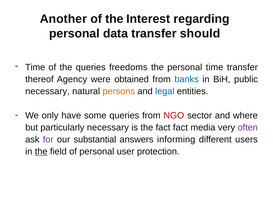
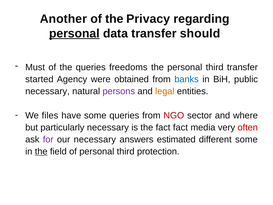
Interest: Interest -> Privacy
personal at (74, 33) underline: none -> present
Time at (35, 67): Time -> Must
the personal time: time -> third
thereof: thereof -> started
persons colour: orange -> purple
legal colour: blue -> orange
only: only -> files
often colour: purple -> red
our substantial: substantial -> necessary
informing: informing -> estimated
different users: users -> some
of personal user: user -> third
